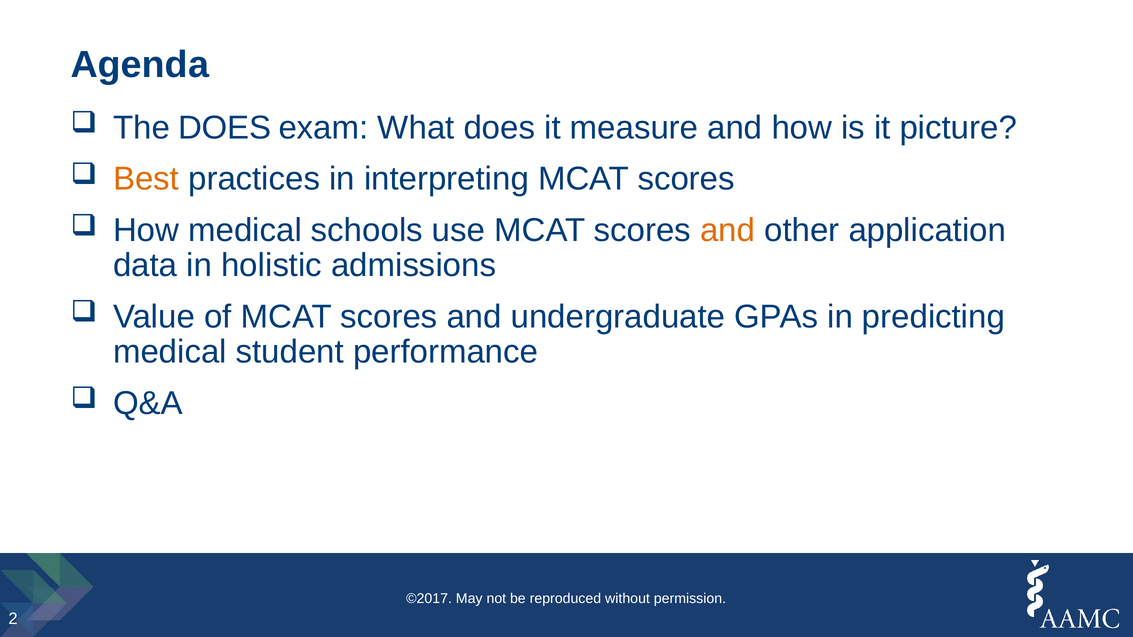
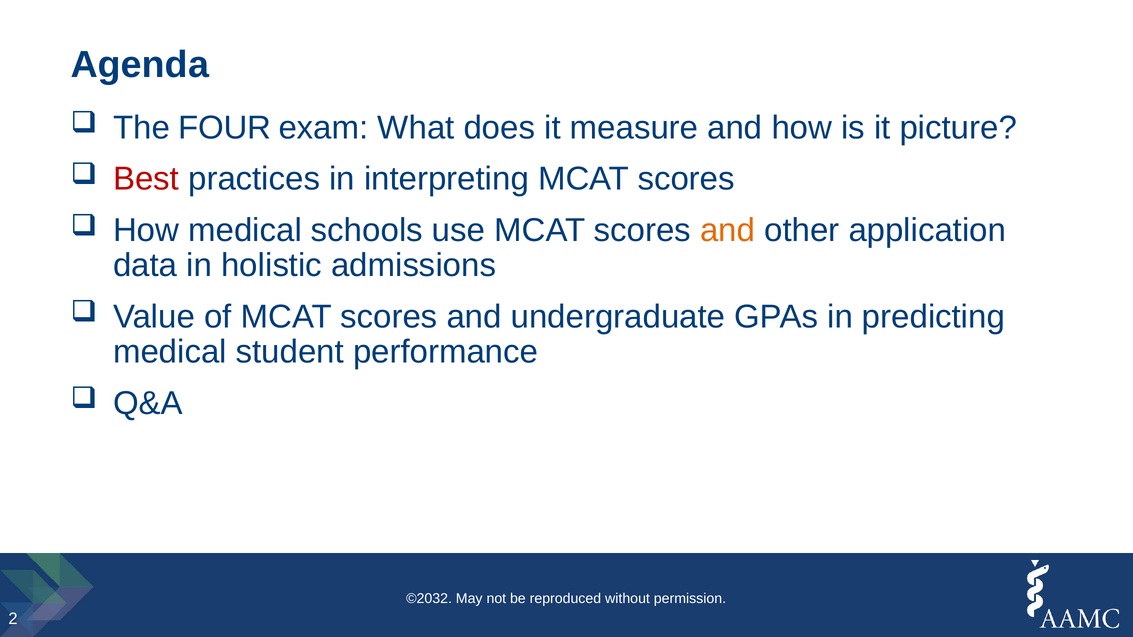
The DOES: DOES -> FOUR
Best colour: orange -> red
©2017: ©2017 -> ©2032
